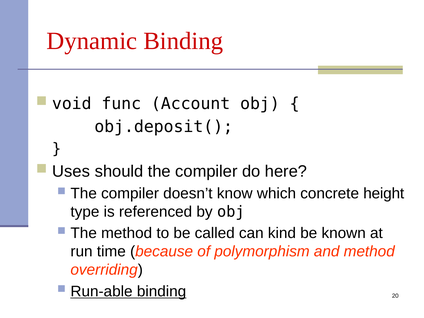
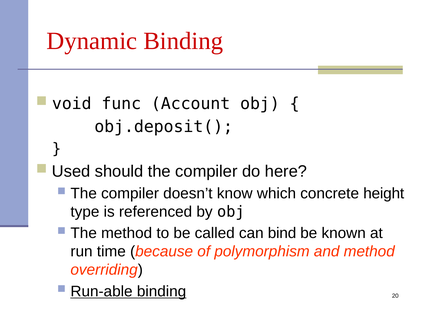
Uses: Uses -> Used
kind: kind -> bind
